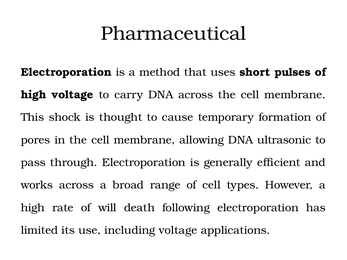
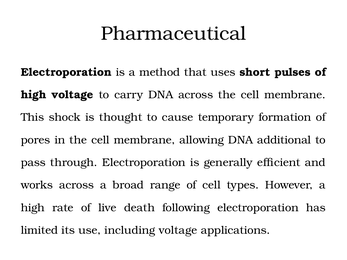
ultrasonic: ultrasonic -> additional
will: will -> live
